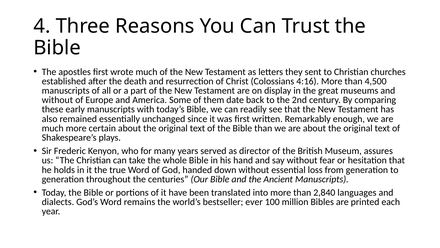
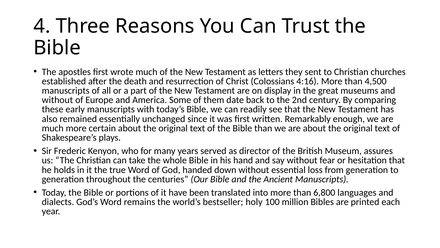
2,840: 2,840 -> 6,800
ever: ever -> holy
